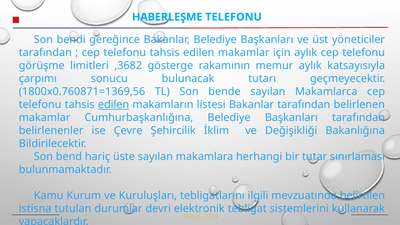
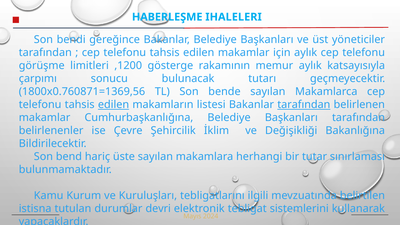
HABERLEŞME TELEFONU: TELEFONU -> IHALELERI
,3682: ,3682 -> ,1200
tarafından at (304, 105) underline: none -> present
